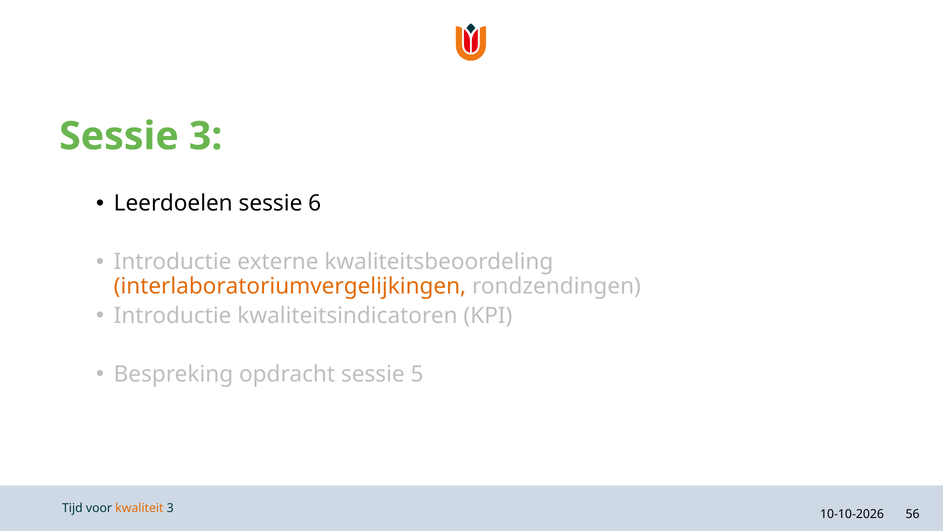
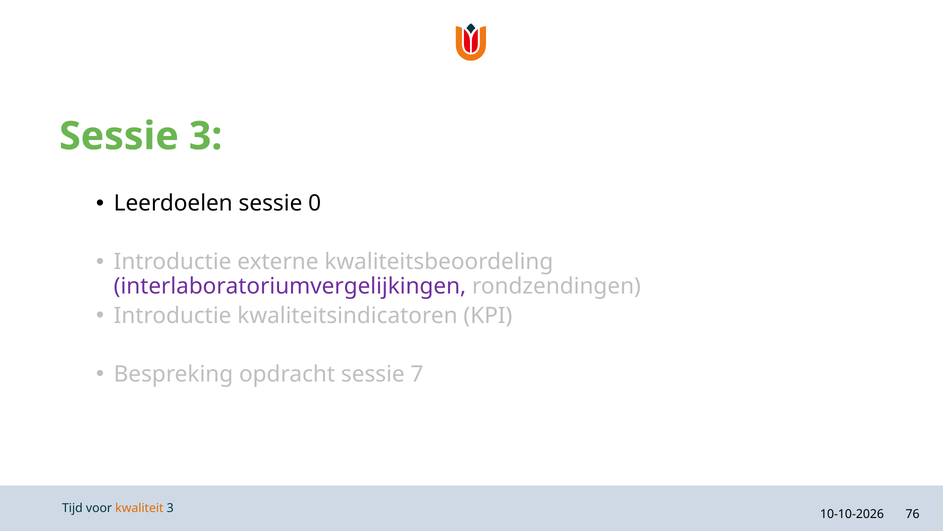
6: 6 -> 0
interlaboratoriumvergelijkingen colour: orange -> purple
5: 5 -> 7
56: 56 -> 76
